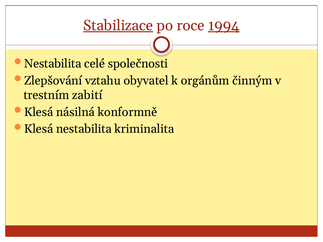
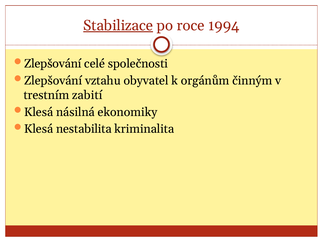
1994 underline: present -> none
Nestabilita at (53, 64): Nestabilita -> Zlepšování
konformně: konformně -> ekonomiky
